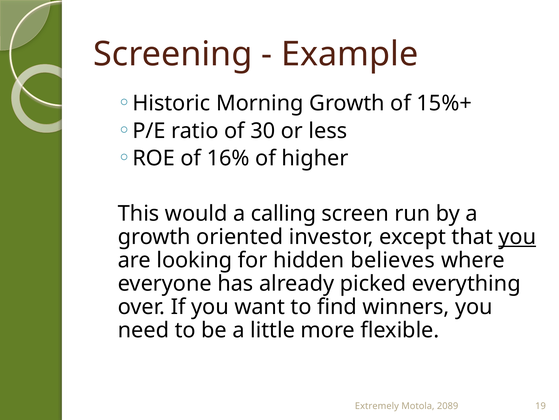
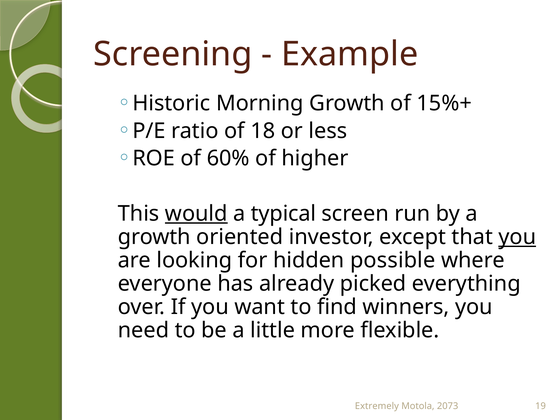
30: 30 -> 18
16%: 16% -> 60%
would underline: none -> present
calling: calling -> typical
believes: believes -> possible
2089: 2089 -> 2073
